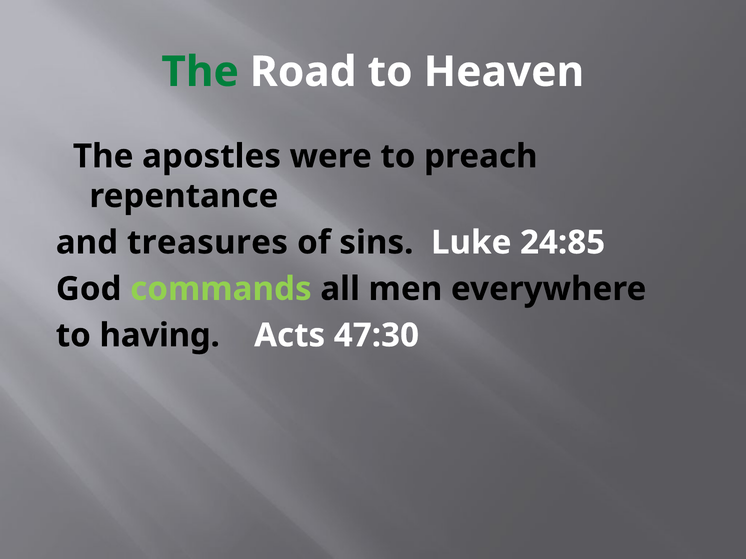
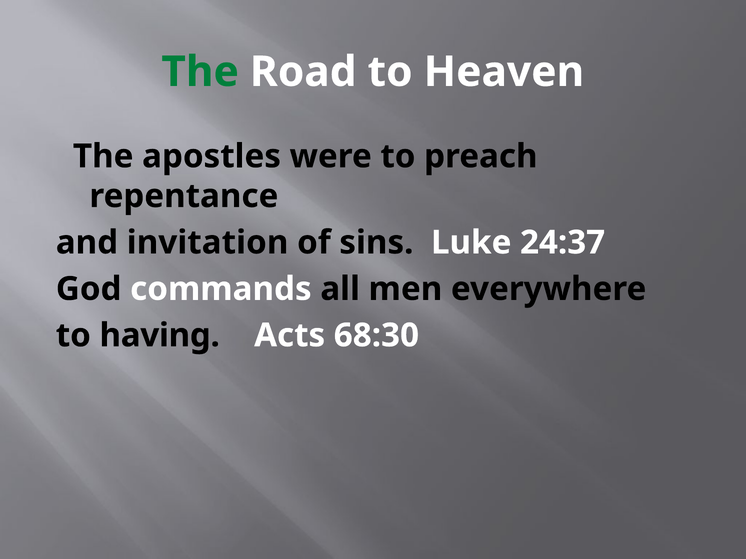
treasures: treasures -> invitation
24:85: 24:85 -> 24:37
commands colour: light green -> white
47:30: 47:30 -> 68:30
